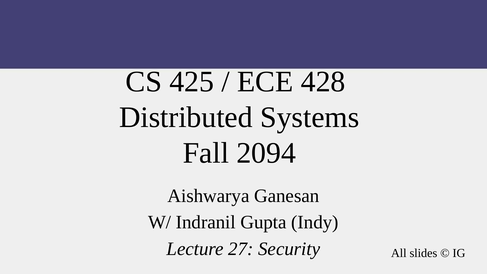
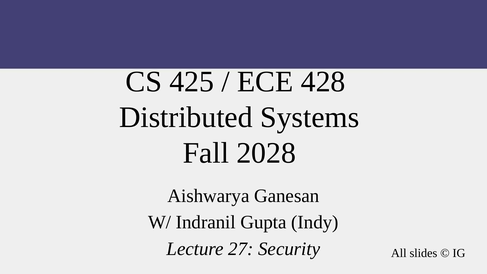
2094: 2094 -> 2028
